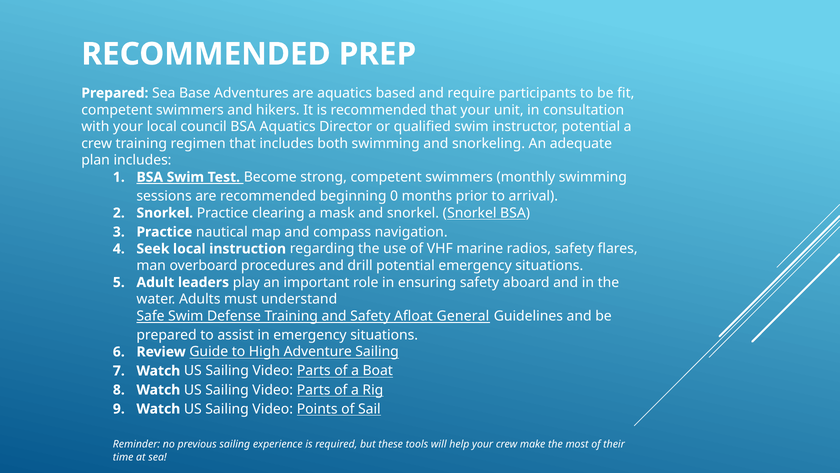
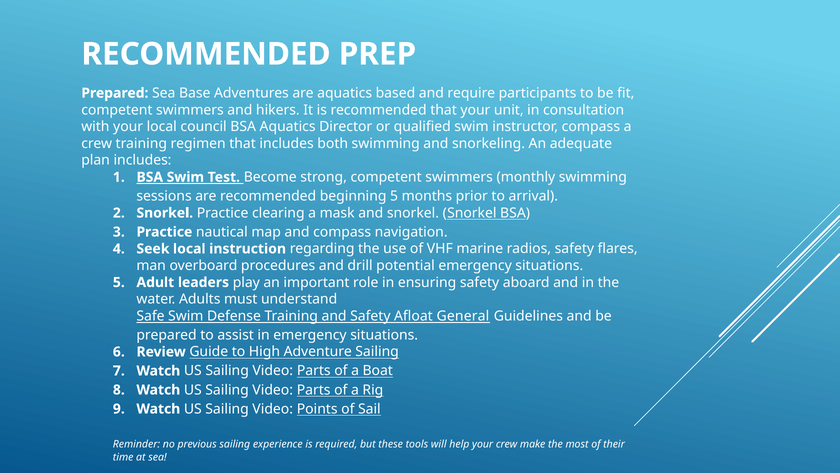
instructor potential: potential -> compass
beginning 0: 0 -> 5
